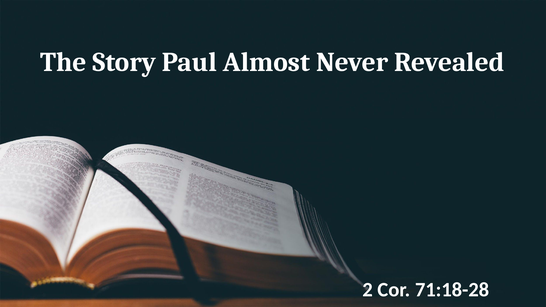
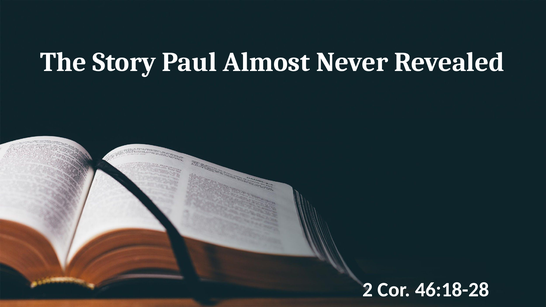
71:18-28: 71:18-28 -> 46:18-28
